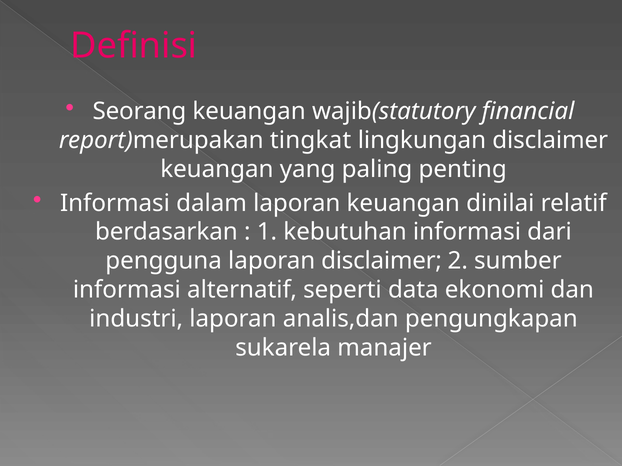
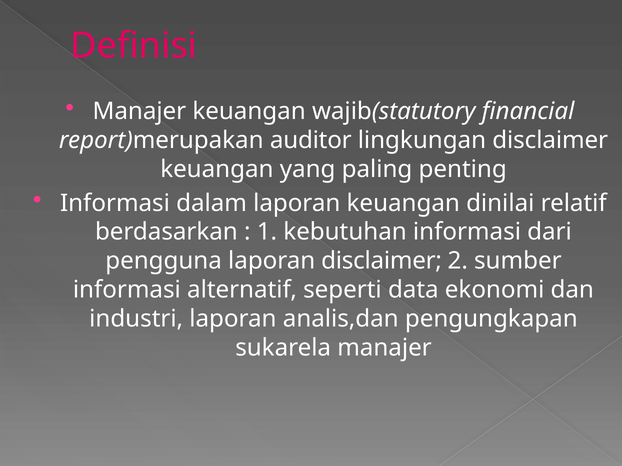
Seorang at (139, 112): Seorang -> Manajer
tingkat: tingkat -> auditor
